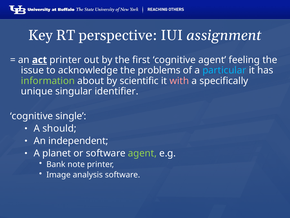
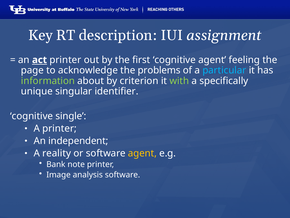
perspective: perspective -> description
issue: issue -> page
scientific: scientific -> criterion
with colour: pink -> light green
A should: should -> printer
planet: planet -> reality
agent at (142, 153) colour: light green -> yellow
